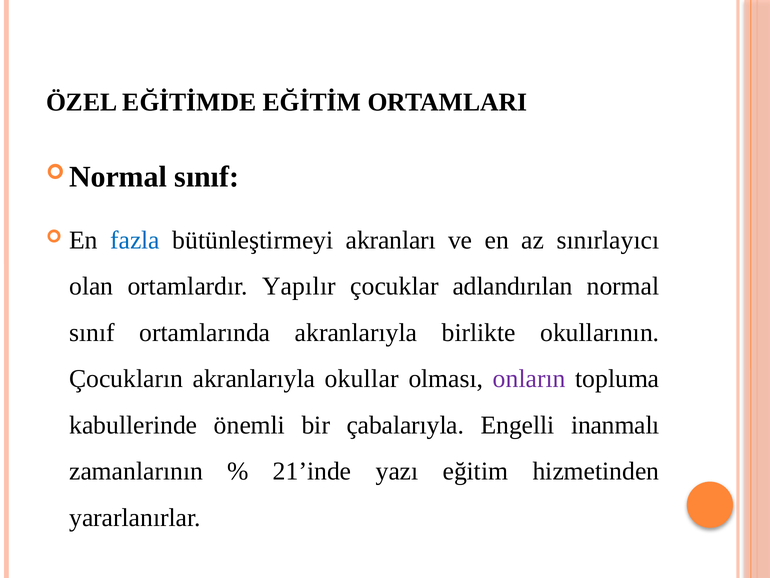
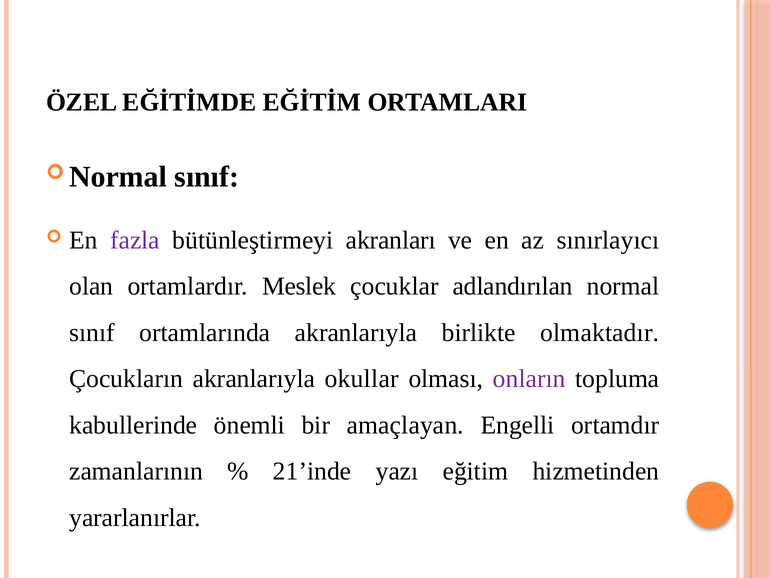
fazla colour: blue -> purple
Yapılır: Yapılır -> Meslek
okullarının: okullarının -> olmaktadır
çabalarıyla: çabalarıyla -> amaçlayan
inanmalı: inanmalı -> ortamdır
